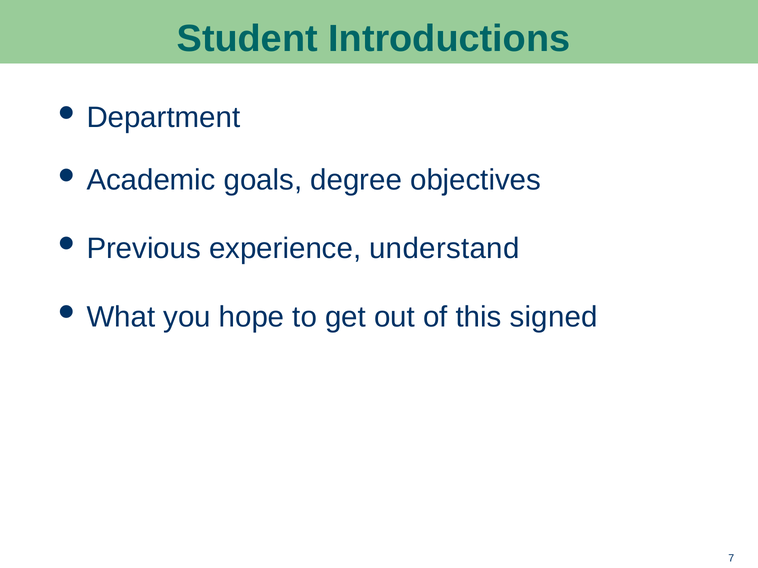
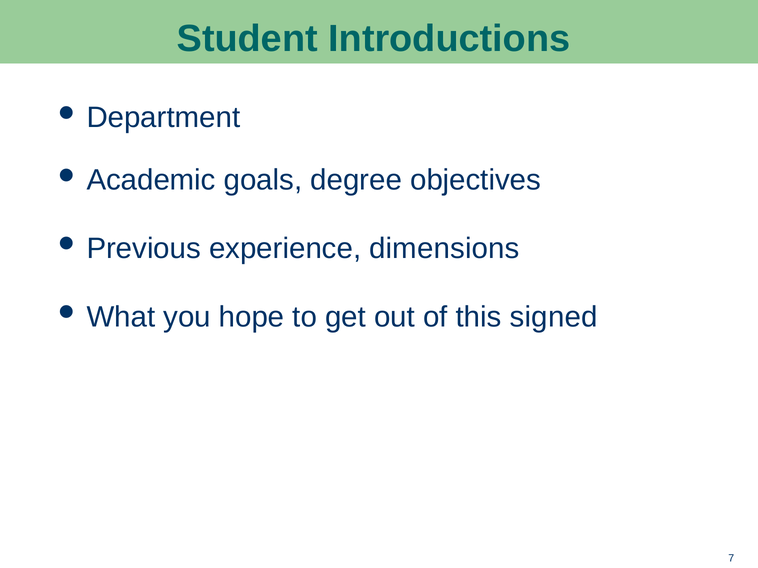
understand: understand -> dimensions
